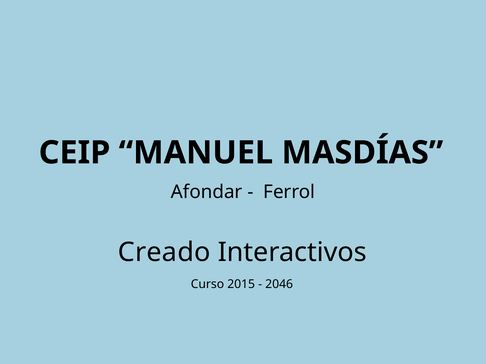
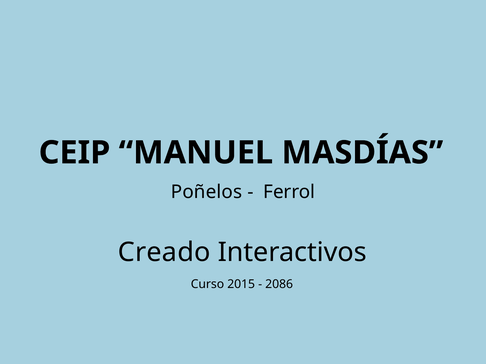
Afondar: Afondar -> Poñelos
2046: 2046 -> 2086
